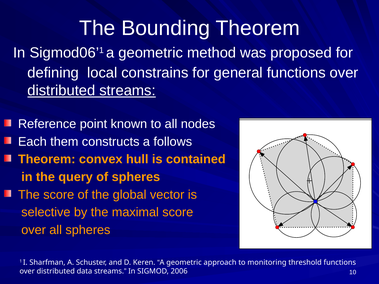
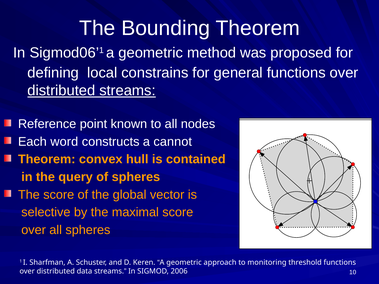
them: them -> word
follows: follows -> cannot
